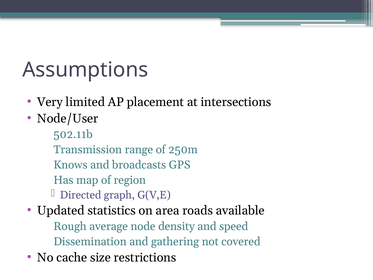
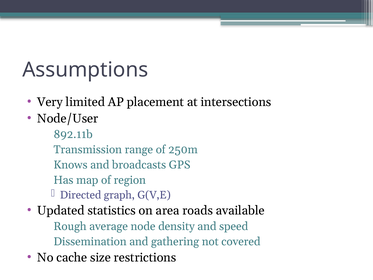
502.11b: 502.11b -> 892.11b
